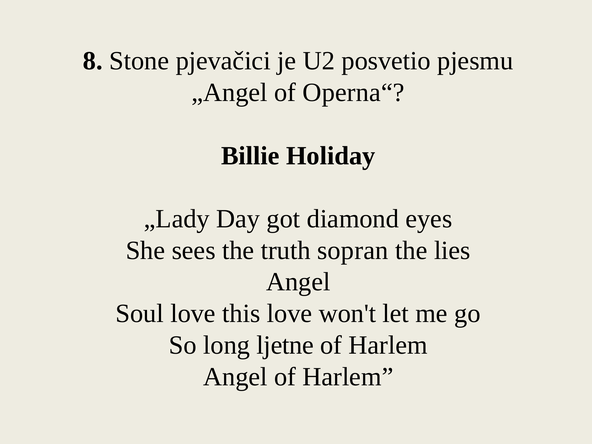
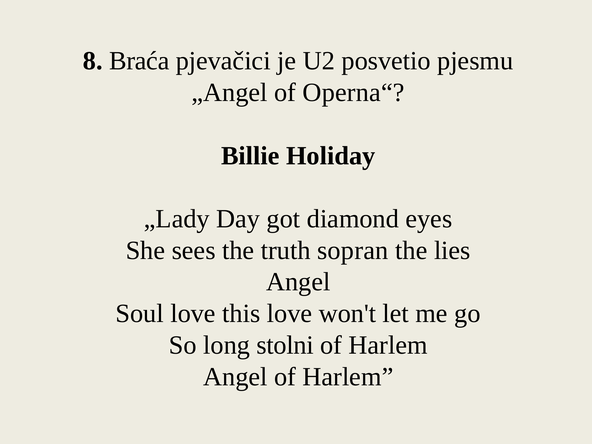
Stone: Stone -> Braća
ljetne: ljetne -> stolni
